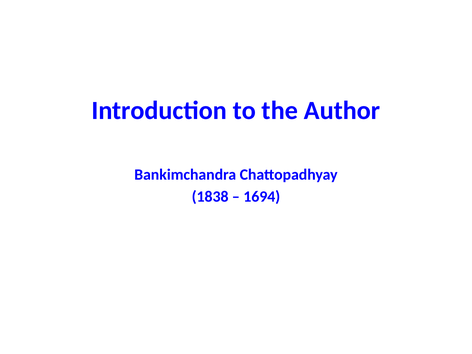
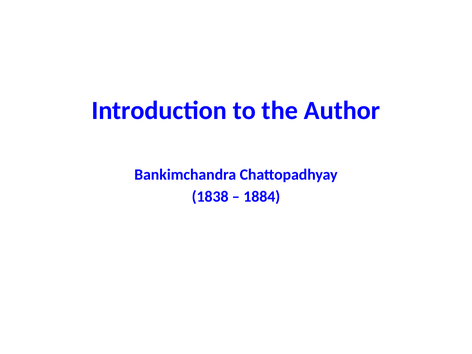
1694: 1694 -> 1884
